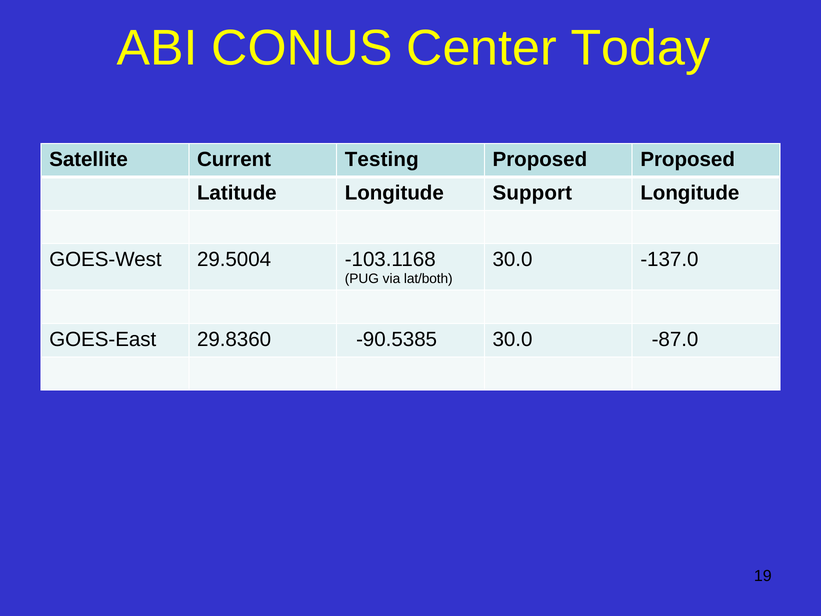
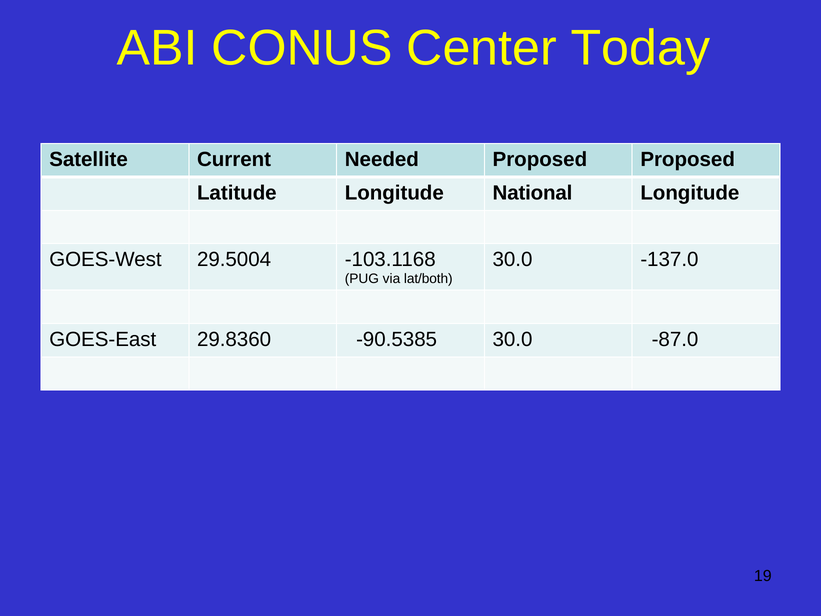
Testing: Testing -> Needed
Support: Support -> National
